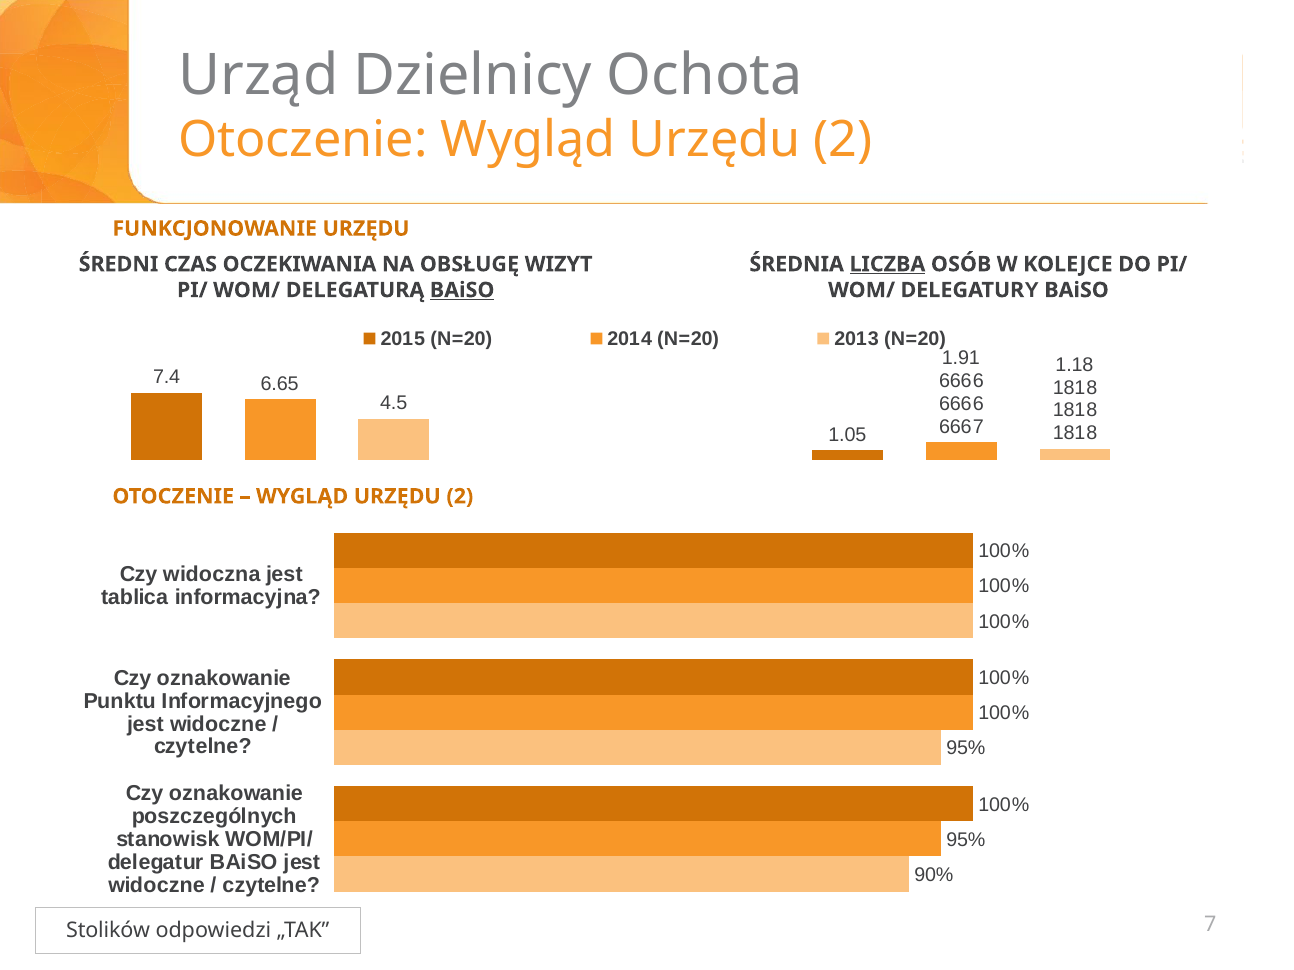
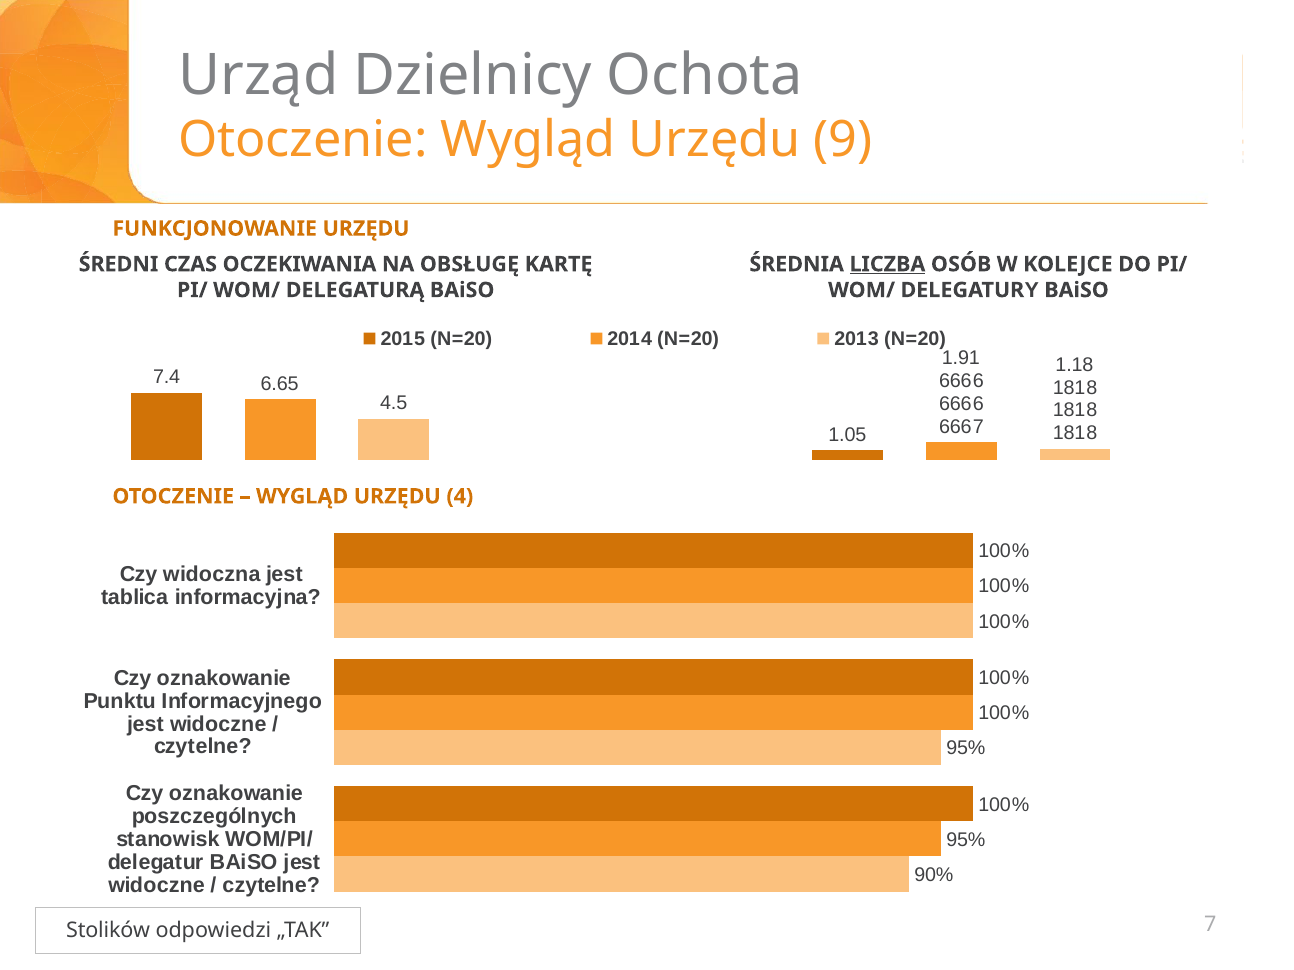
2 at (843, 140): 2 -> 9
WIZYT: WIZYT -> KARTĘ
BAiSO at (462, 290) underline: present -> none
2 at (460, 497): 2 -> 4
